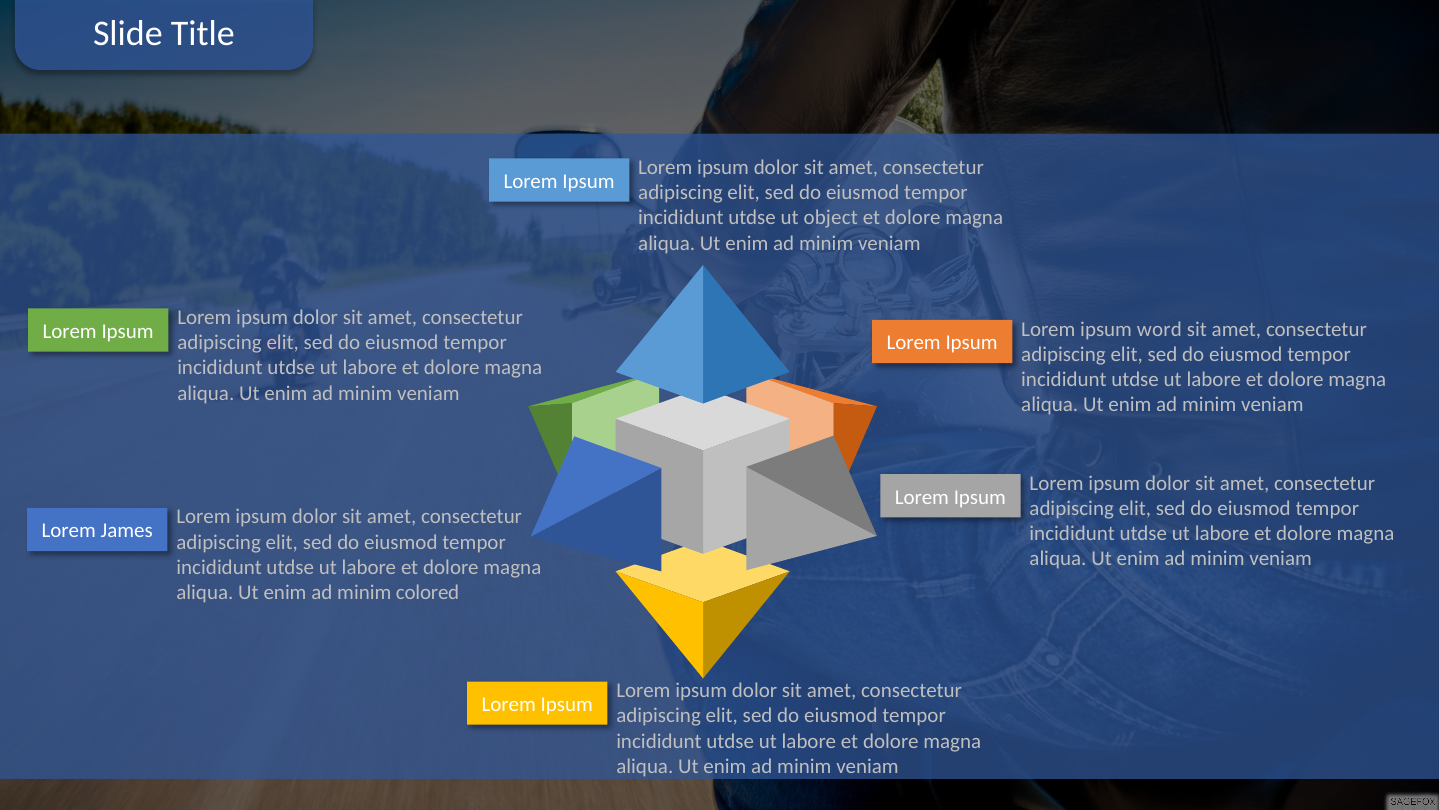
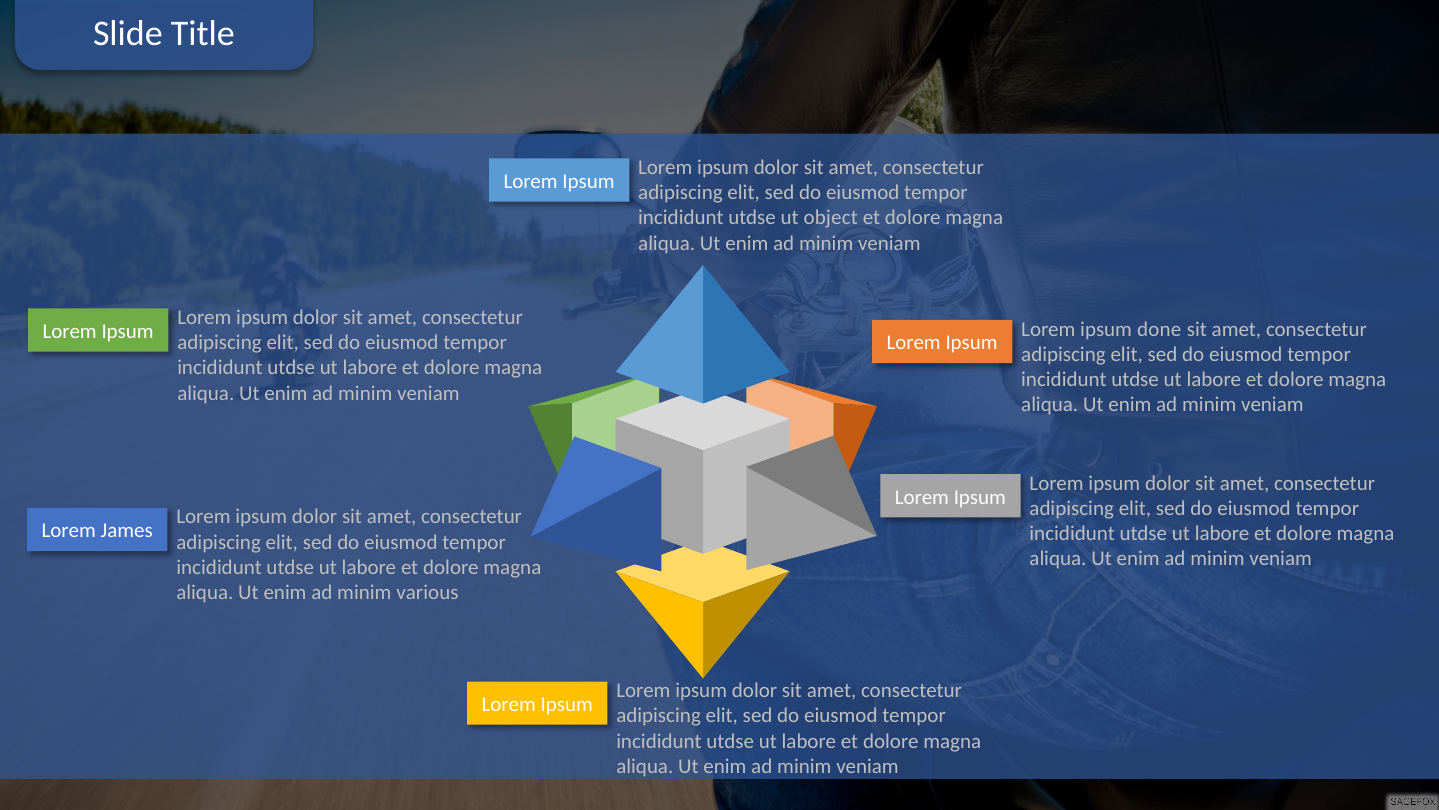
word: word -> done
colored: colored -> various
